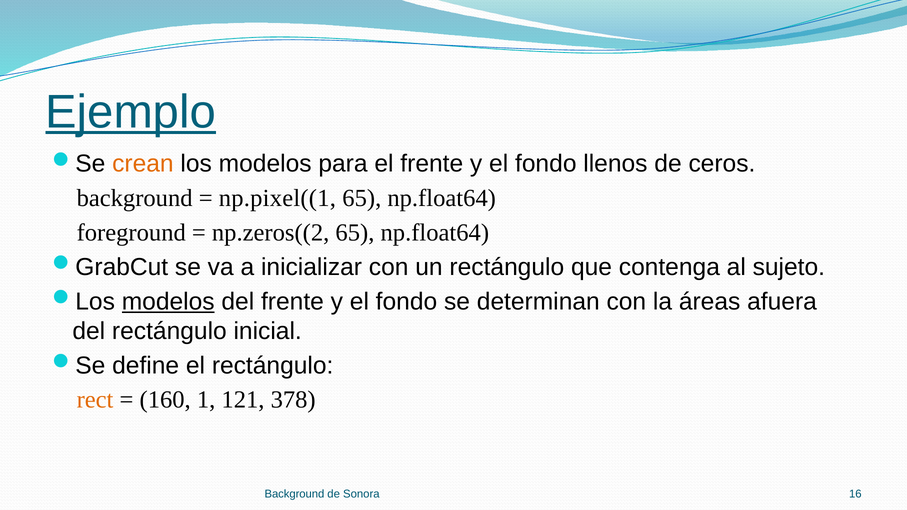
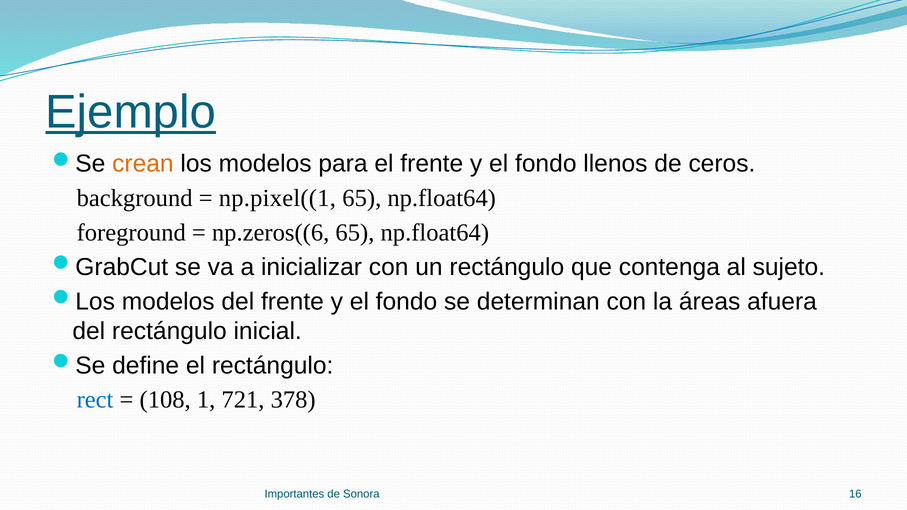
np.zeros((2: np.zeros((2 -> np.zeros((6
modelos at (168, 302) underline: present -> none
rect colour: orange -> blue
160: 160 -> 108
121: 121 -> 721
Background at (294, 494): Background -> Importantes
